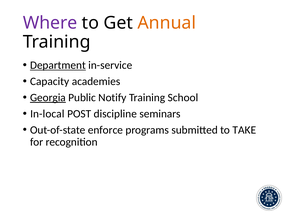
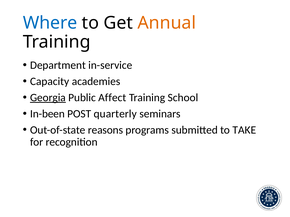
Where colour: purple -> blue
Department underline: present -> none
Notify: Notify -> Affect
In-local: In-local -> In-been
discipline: discipline -> quarterly
enforce: enforce -> reasons
